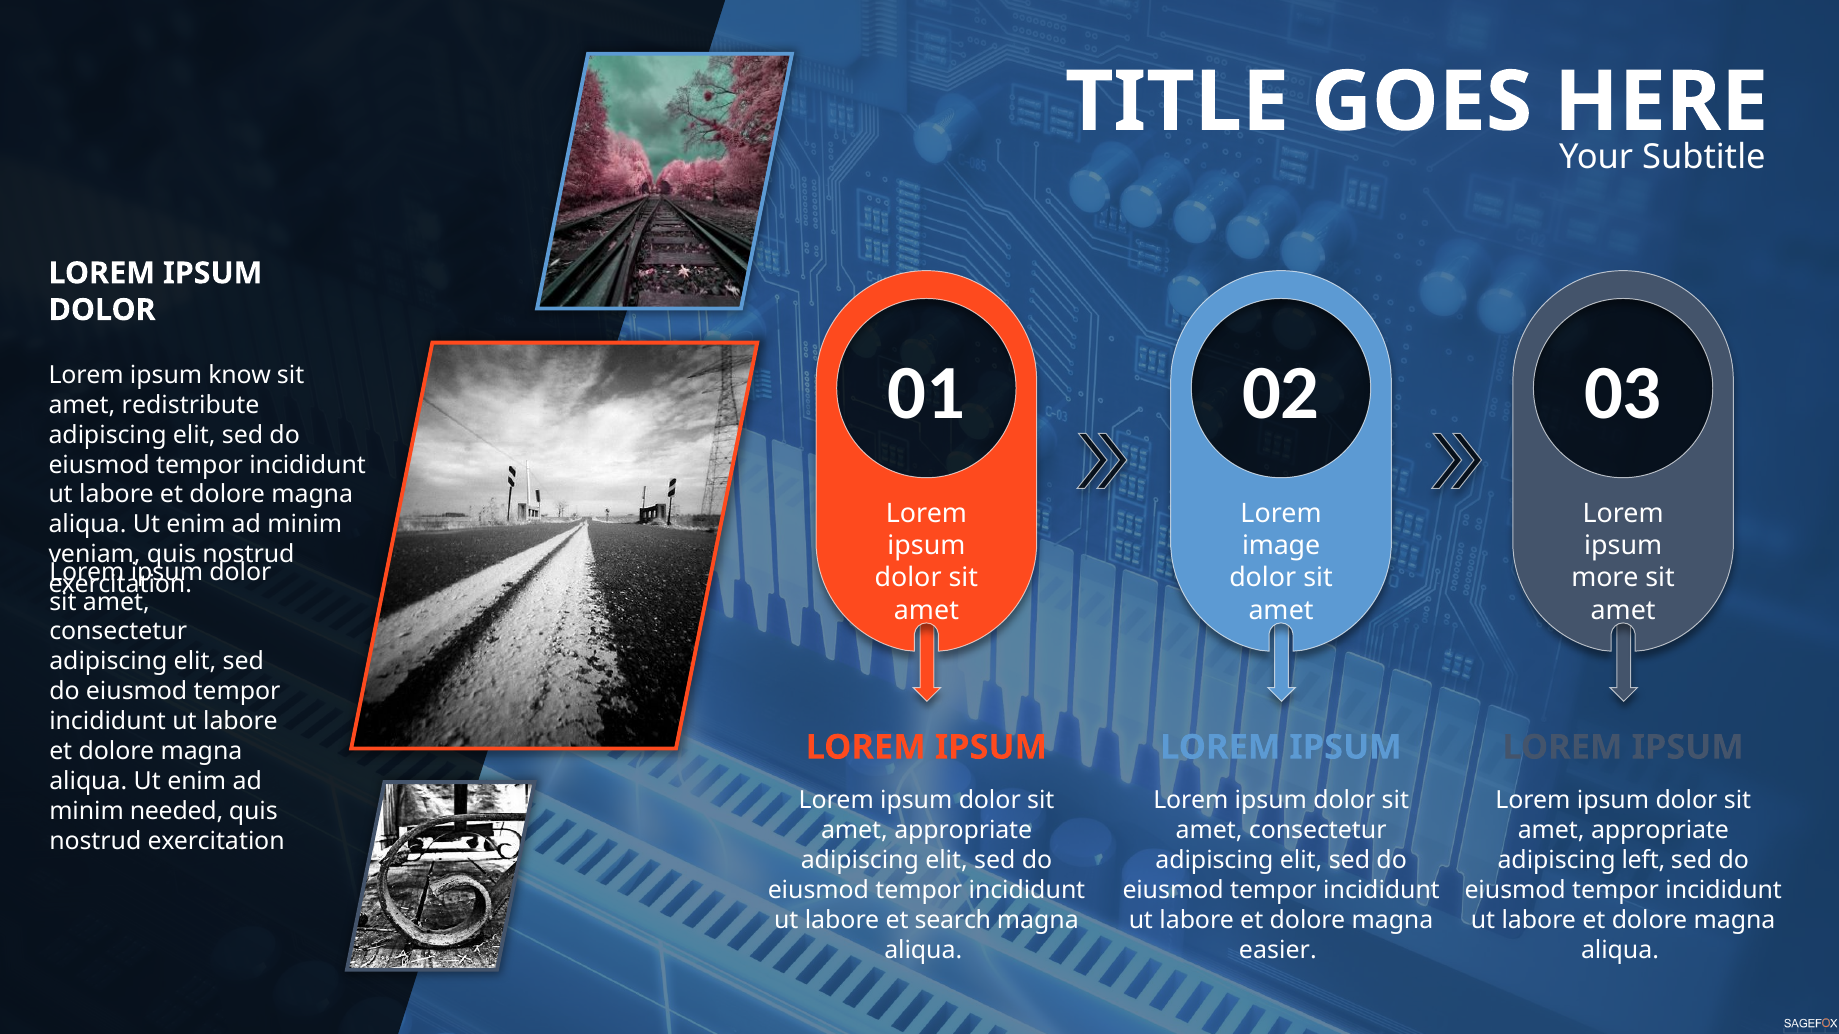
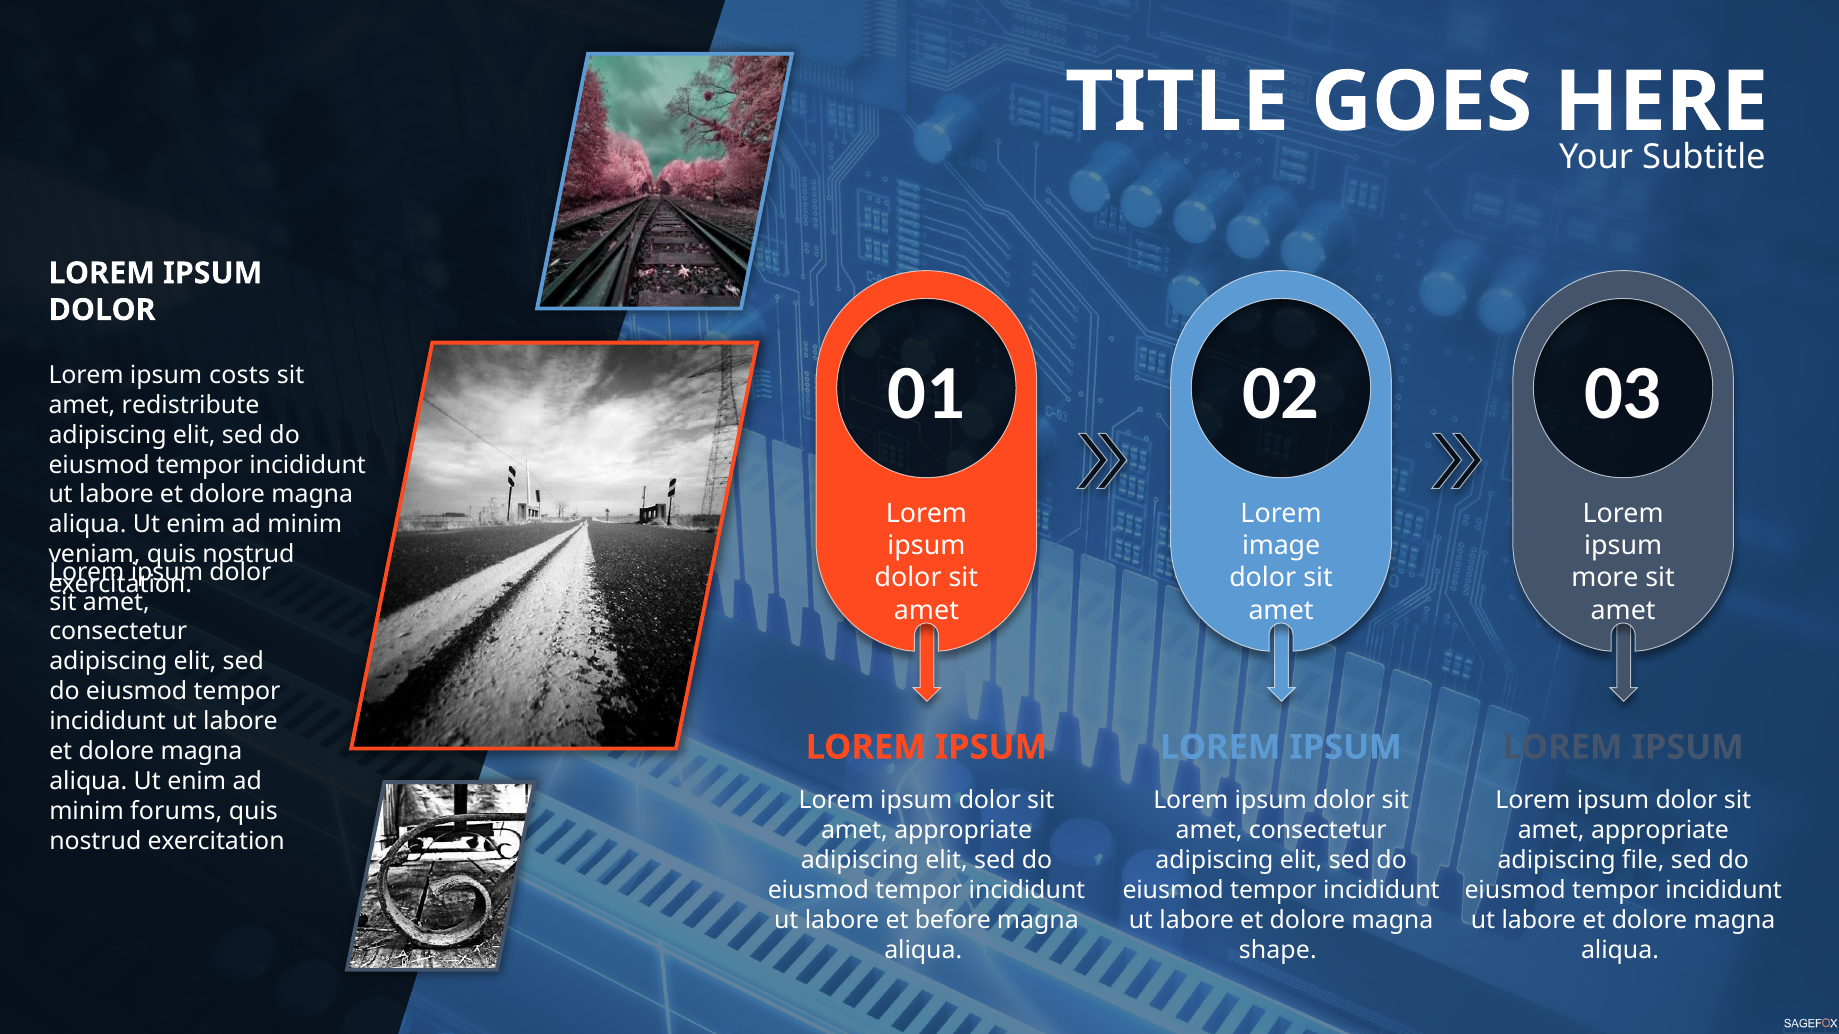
know: know -> costs
needed: needed -> forums
left: left -> file
search: search -> before
easier: easier -> shape
